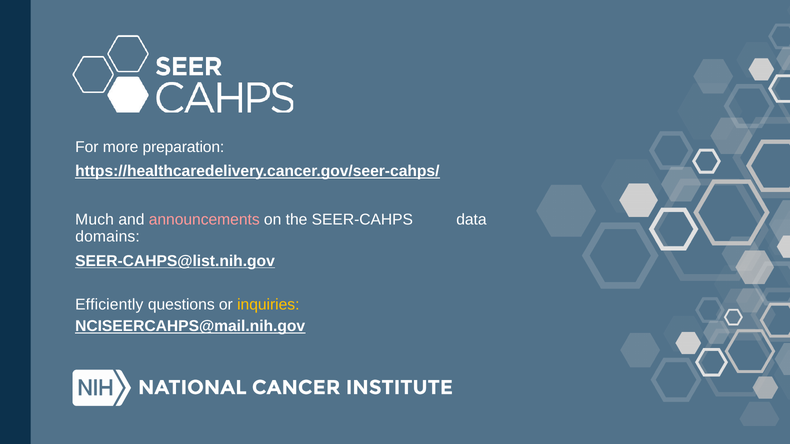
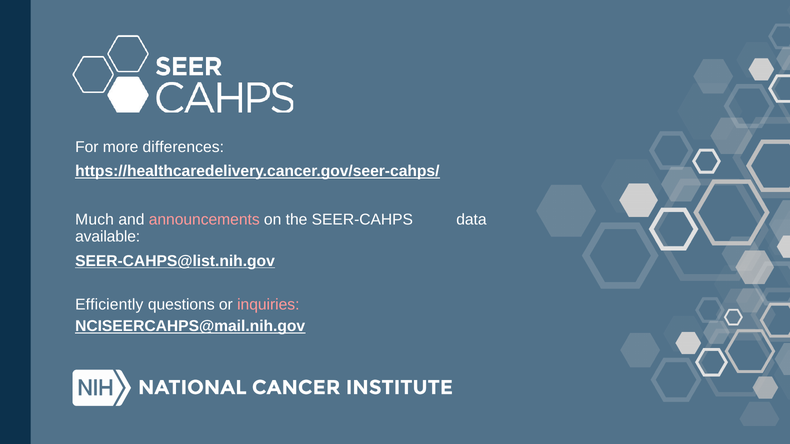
preparation: preparation -> differences
domains: domains -> available
inquiries colour: yellow -> pink
